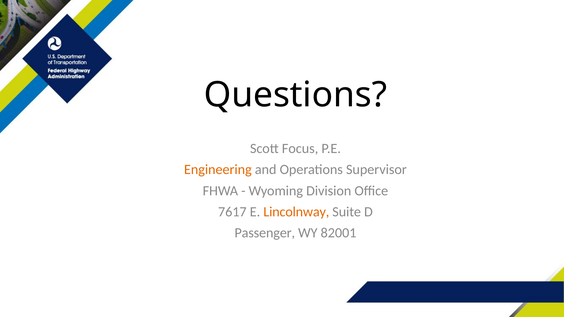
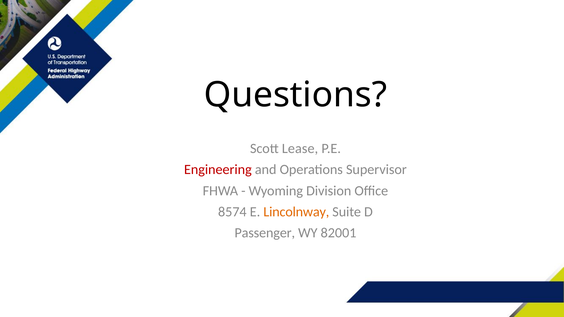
Focus: Focus -> Lease
Engineering colour: orange -> red
7617: 7617 -> 8574
